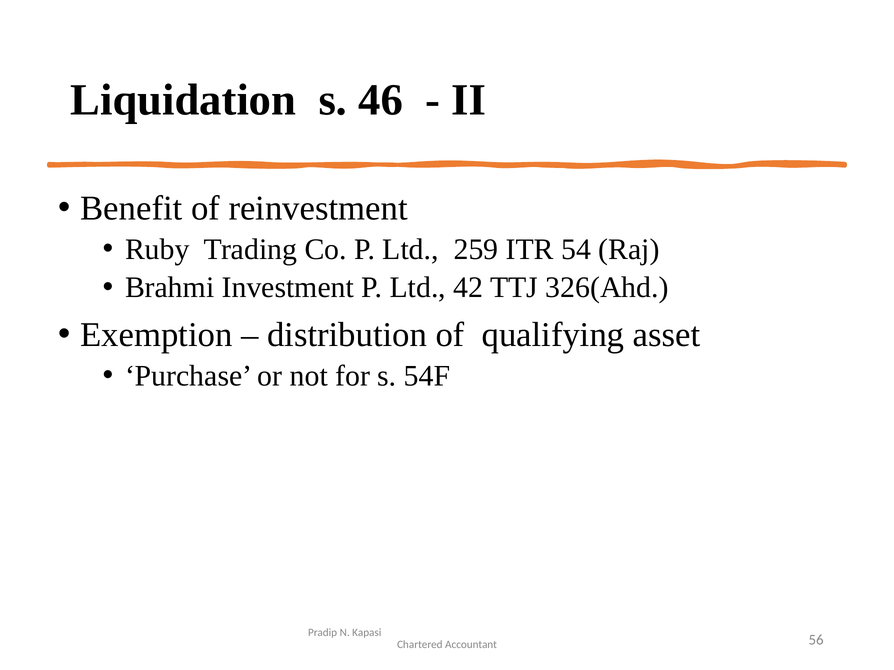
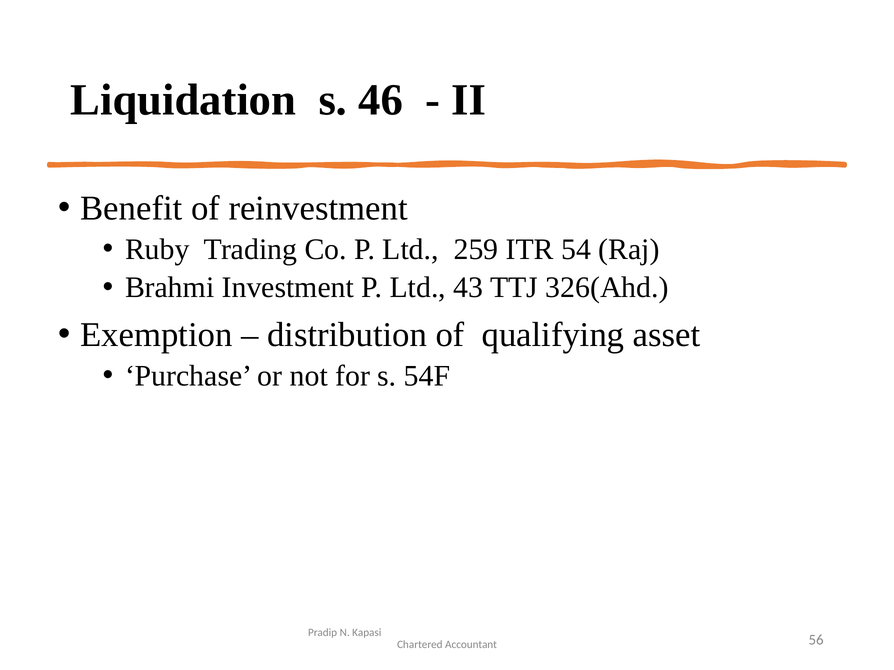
42: 42 -> 43
